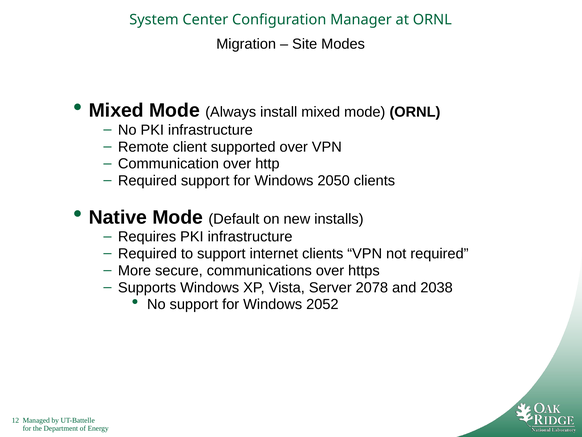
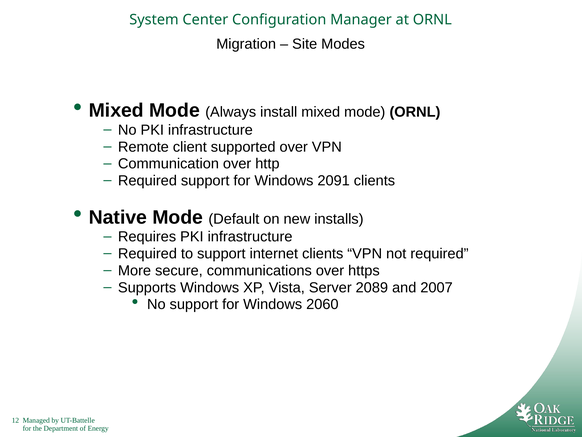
2050: 2050 -> 2091
2078: 2078 -> 2089
2038: 2038 -> 2007
2052: 2052 -> 2060
